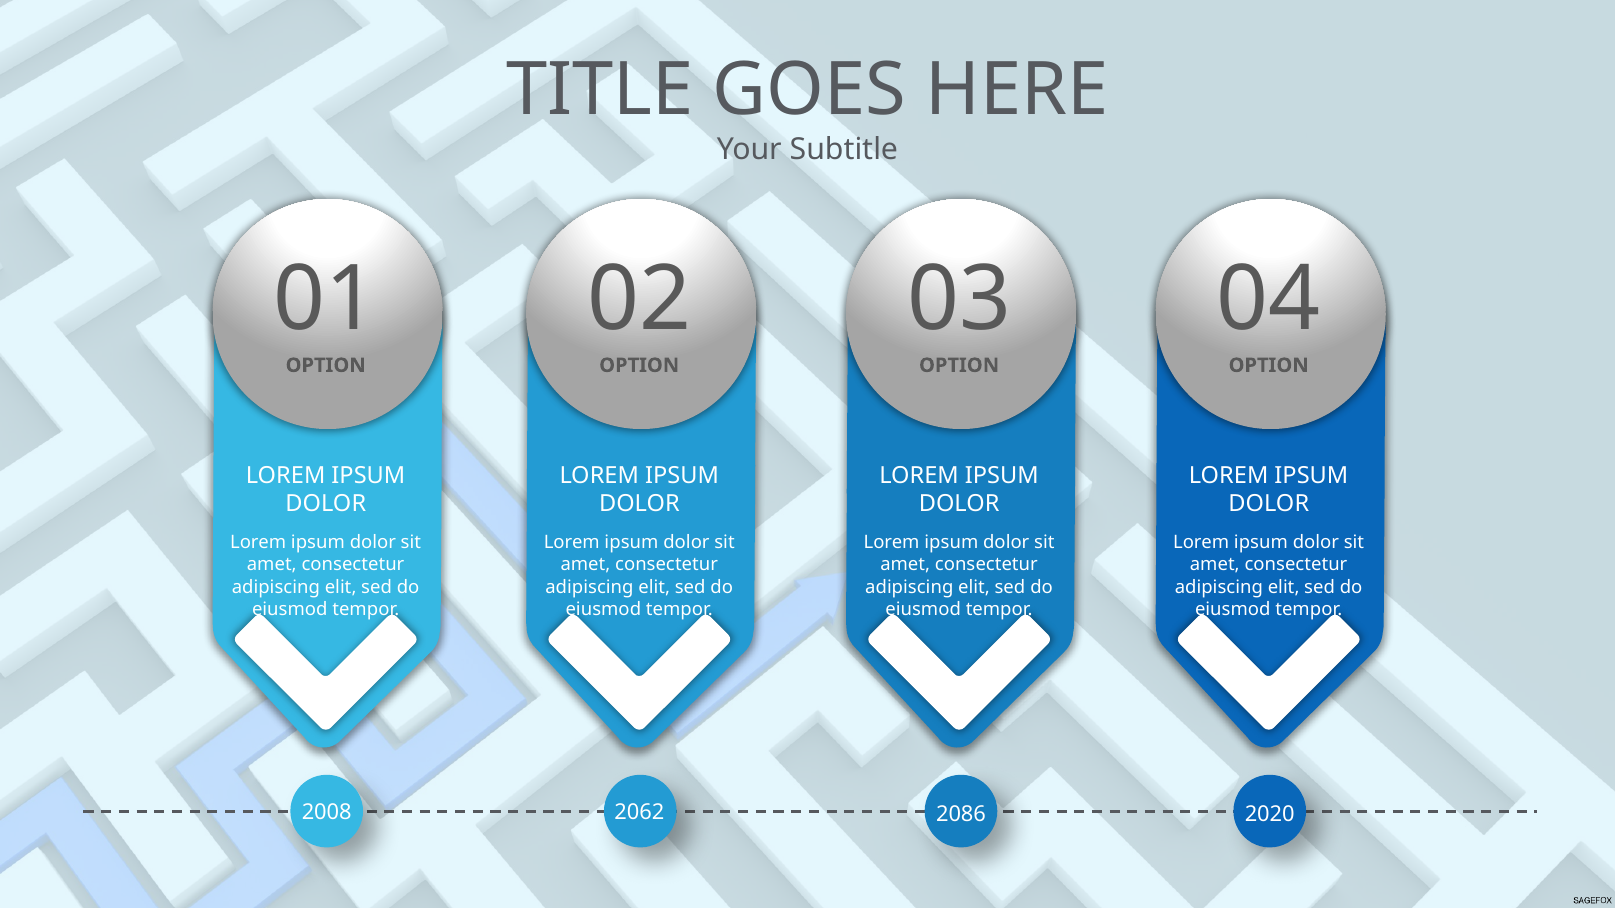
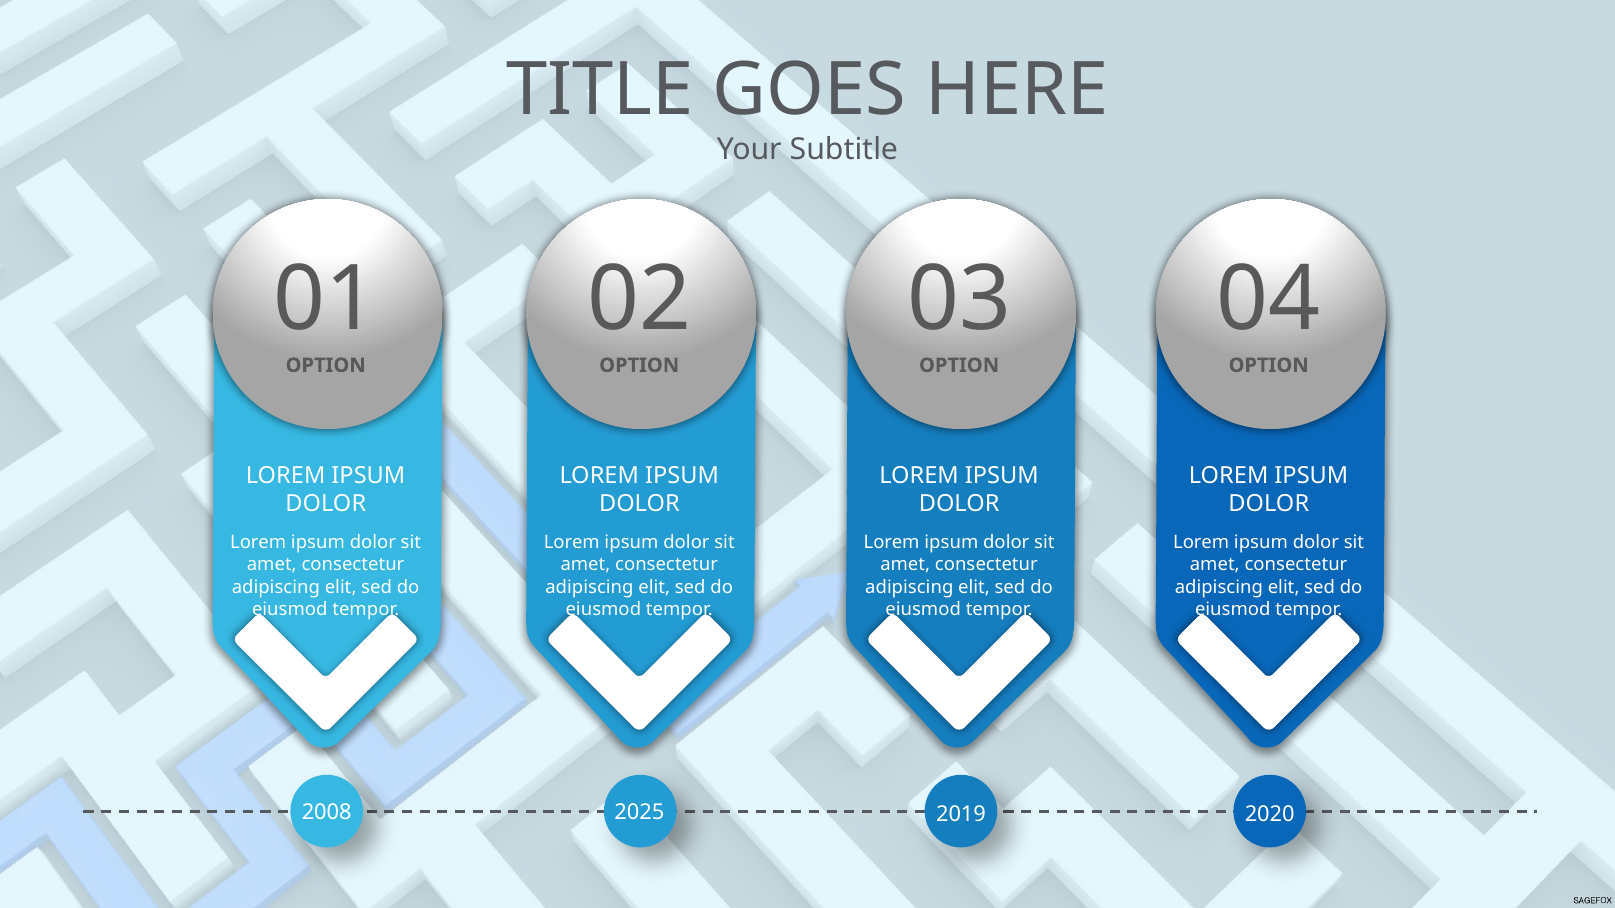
2062: 2062 -> 2025
2086: 2086 -> 2019
